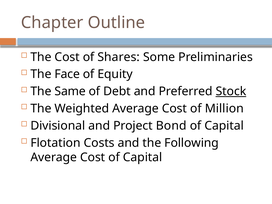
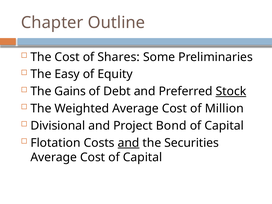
Face: Face -> Easy
Same: Same -> Gains
and at (129, 143) underline: none -> present
Following: Following -> Securities
